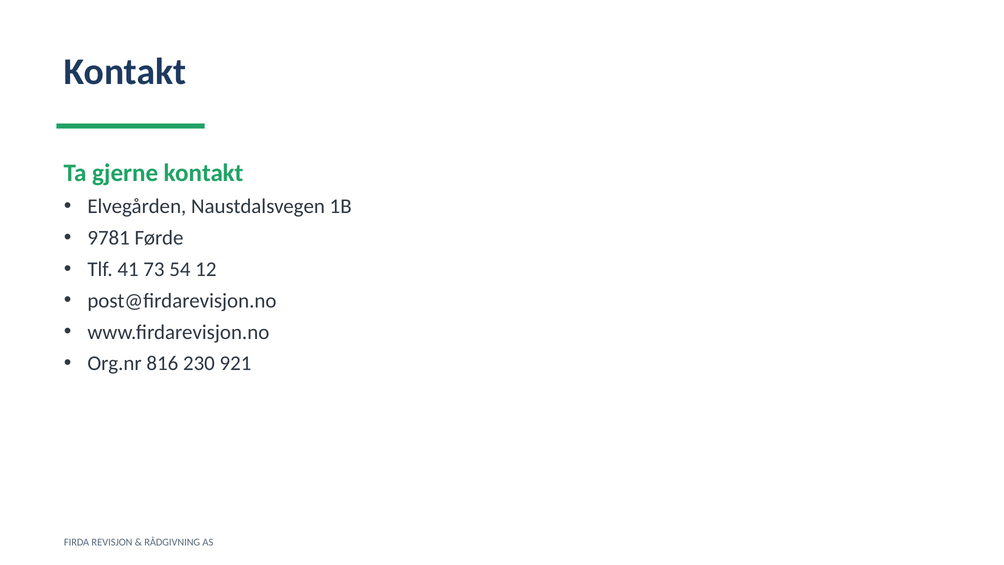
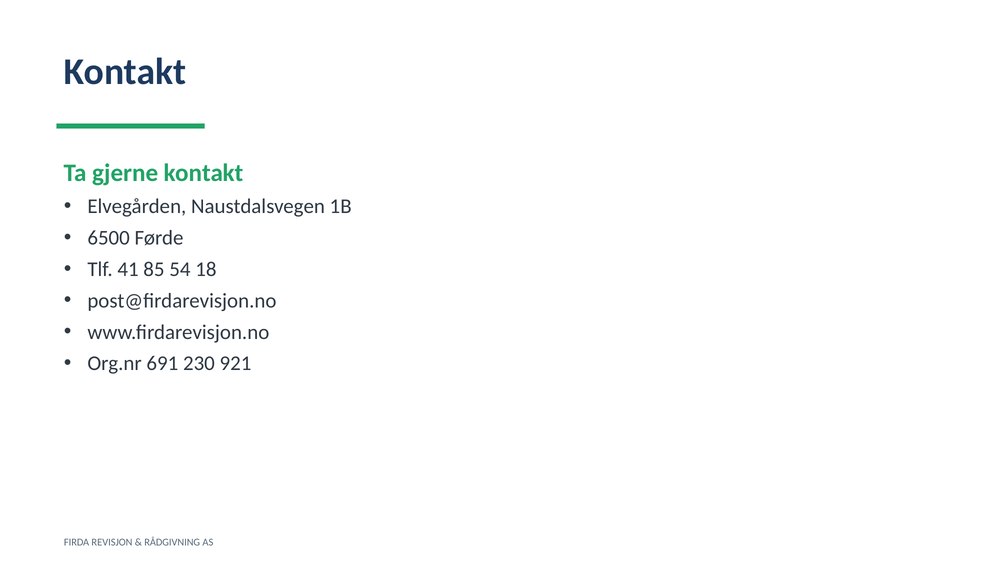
9781: 9781 -> 6500
73: 73 -> 85
12: 12 -> 18
816: 816 -> 691
